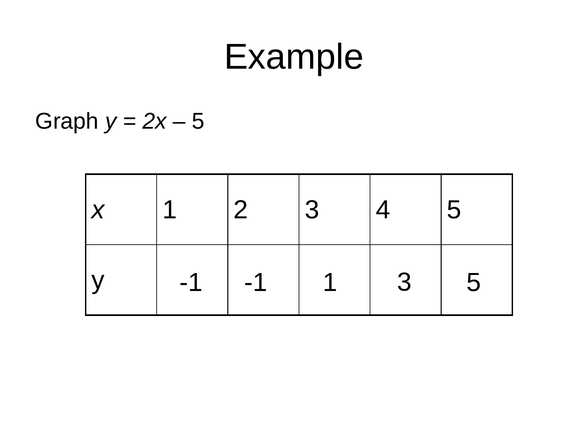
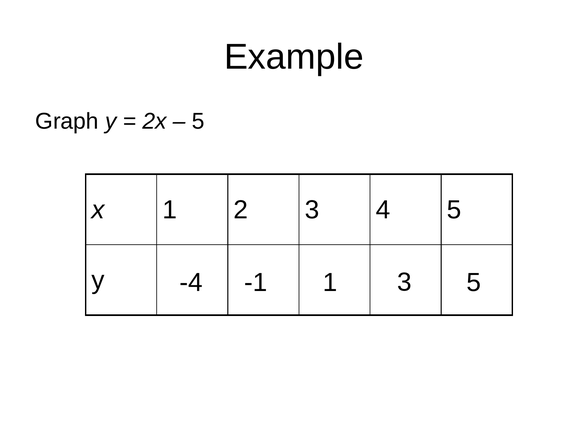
y -1: -1 -> -4
